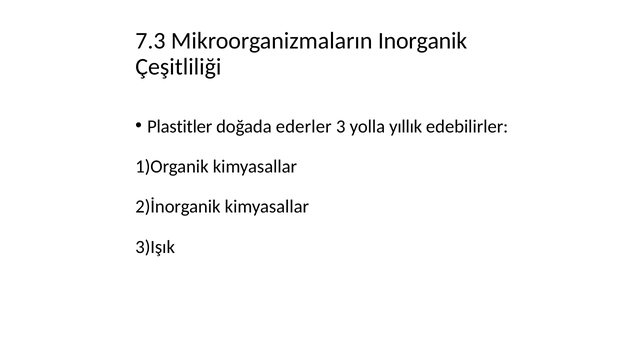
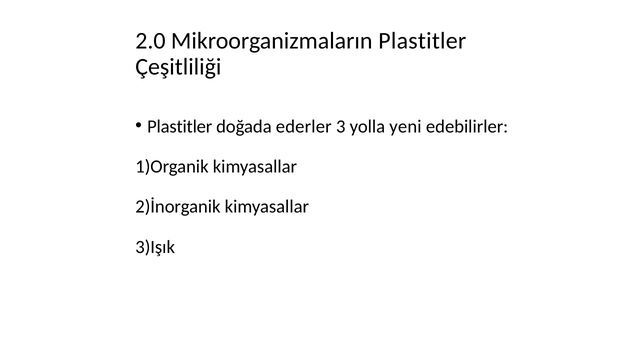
7.3: 7.3 -> 2.0
Mikroorganizmaların Inorganik: Inorganik -> Plastitler
yıllık: yıllık -> yeni
